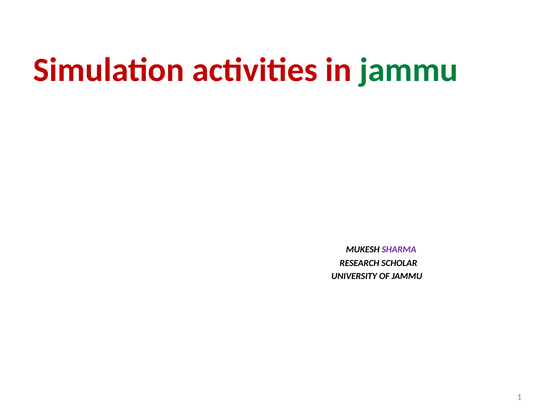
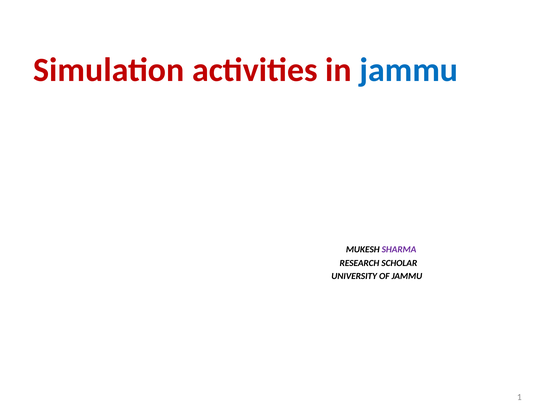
jammu at (409, 70) colour: green -> blue
